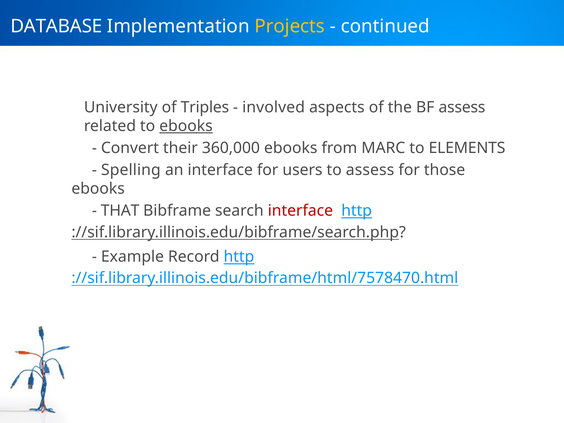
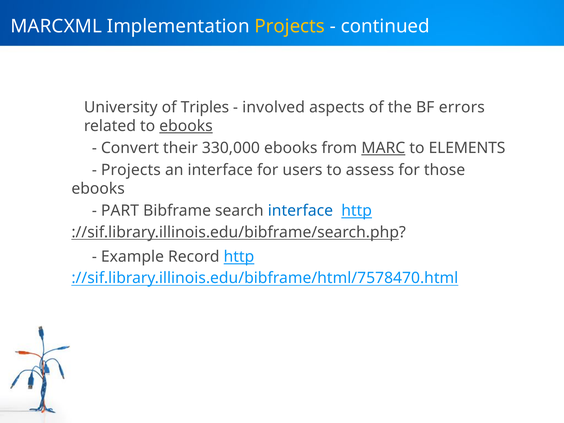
DATABASE: DATABASE -> MARCXML
BF assess: assess -> errors
360,000: 360,000 -> 330,000
MARC underline: none -> present
Spelling at (131, 170): Spelling -> Projects
THAT: THAT -> PART
interface at (300, 211) colour: red -> blue
